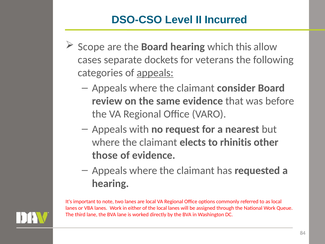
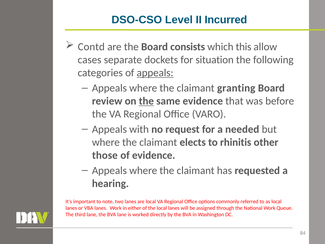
Scope: Scope -> Contd
Board hearing: hearing -> consists
veterans: veterans -> situation
consider: consider -> granting
the at (146, 101) underline: none -> present
nearest: nearest -> needed
